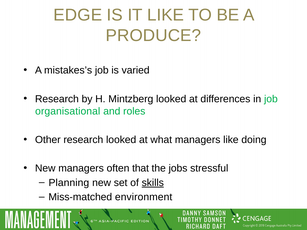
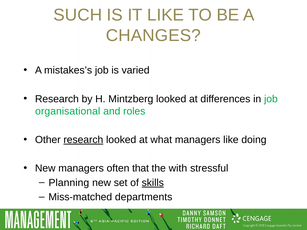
EDGE: EDGE -> SUCH
PRODUCE: PRODUCE -> CHANGES
research at (83, 140) underline: none -> present
jobs: jobs -> with
environment: environment -> departments
